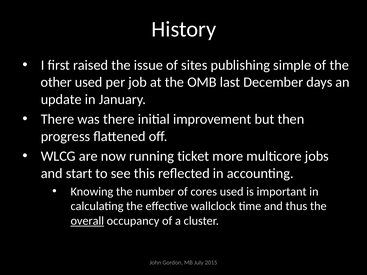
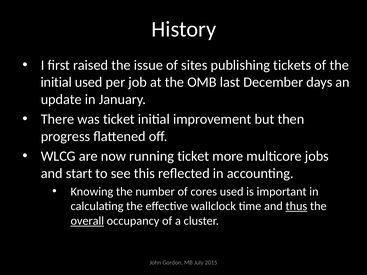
simple: simple -> tickets
other at (56, 82): other -> initial
was there: there -> ticket
thus underline: none -> present
